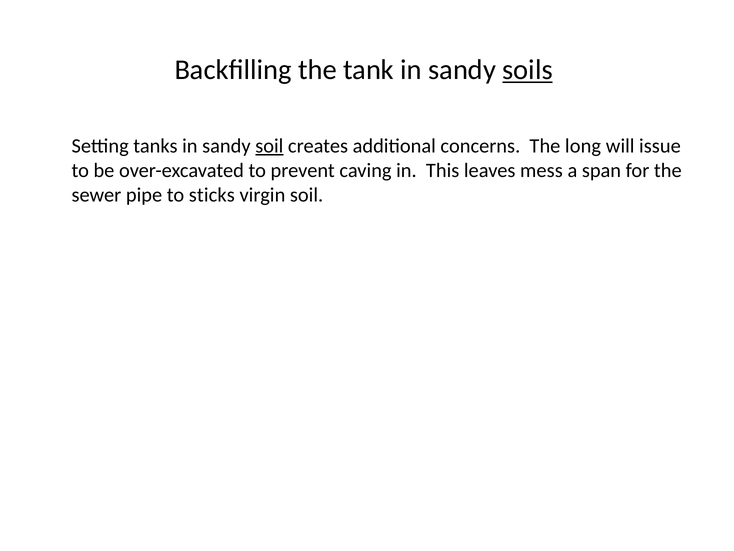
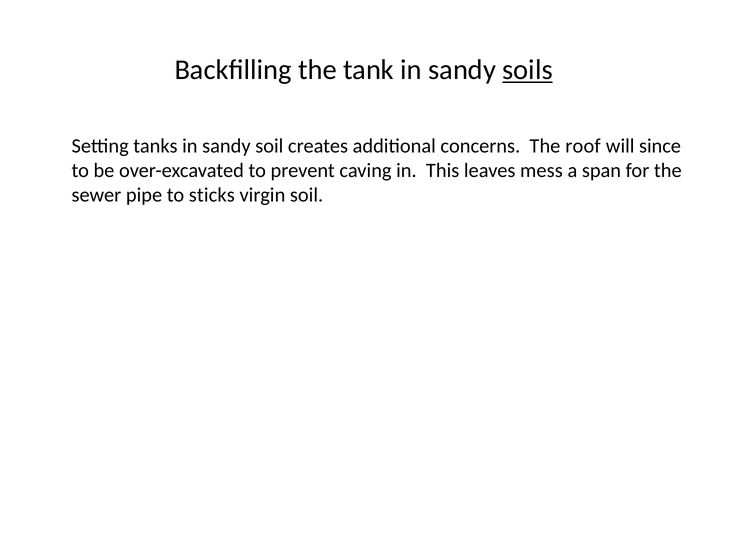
soil at (269, 146) underline: present -> none
long: long -> roof
issue: issue -> since
